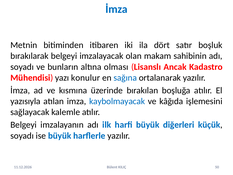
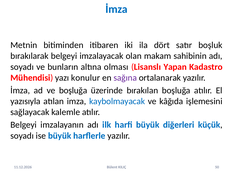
Ancak: Ancak -> Yapan
sağına colour: blue -> purple
ve kısmına: kısmına -> boşluğa
